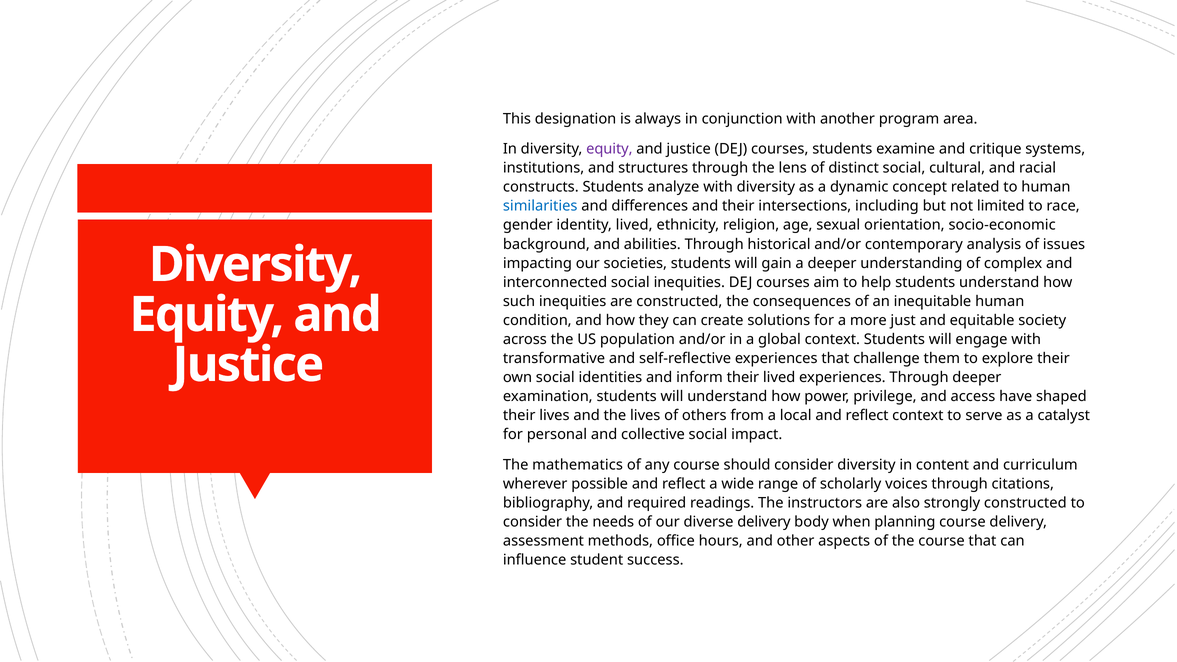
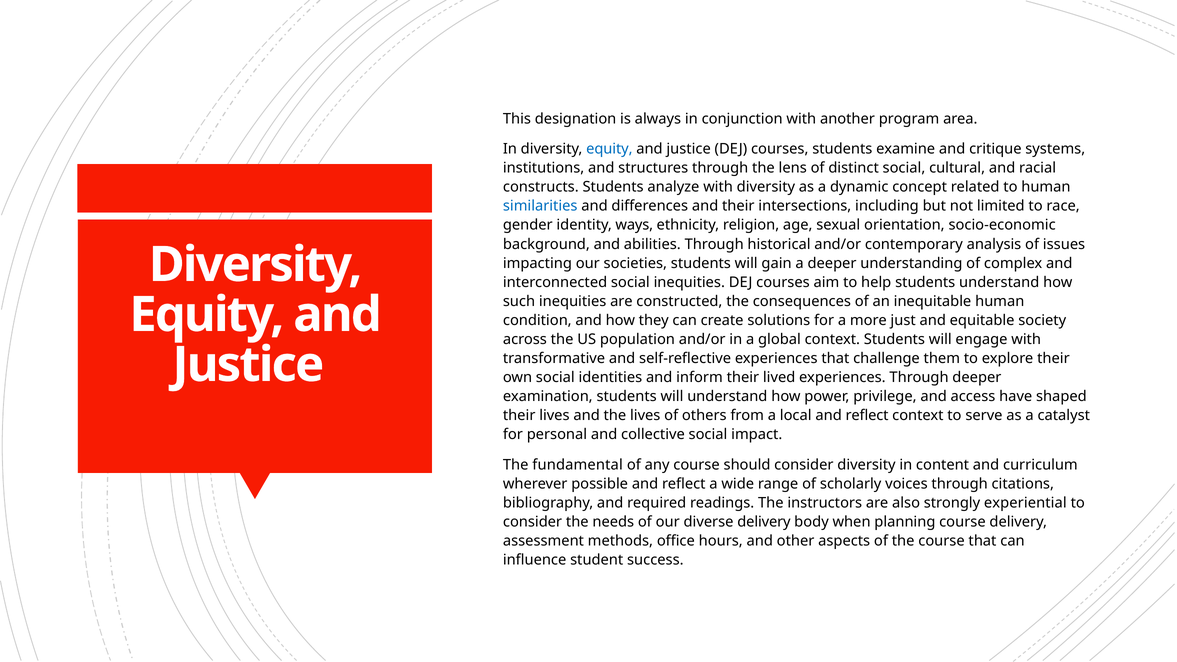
equity at (609, 149) colour: purple -> blue
identity lived: lived -> ways
mathematics: mathematics -> fundamental
strongly constructed: constructed -> experiential
